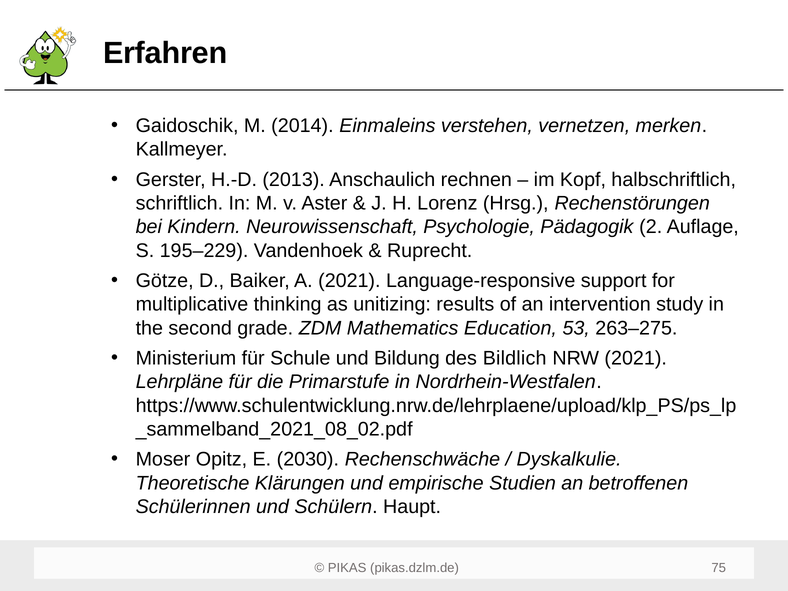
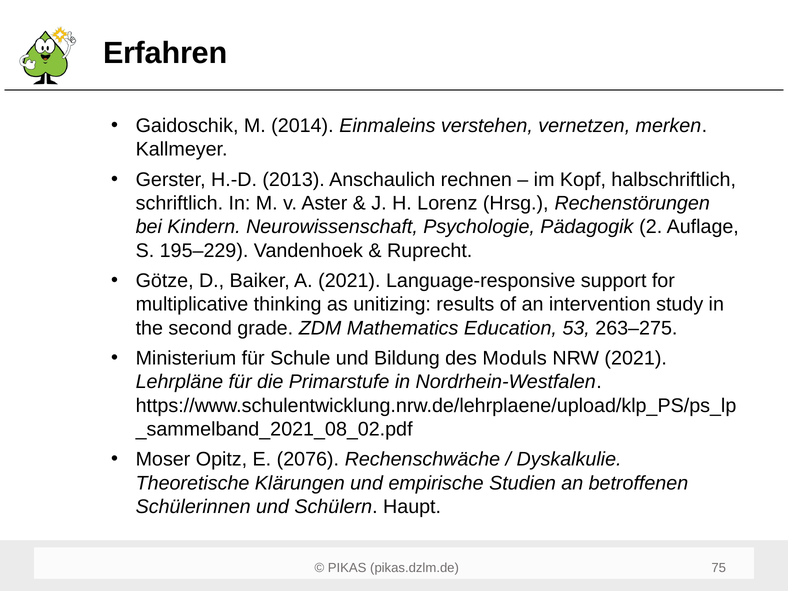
Bildlich: Bildlich -> Moduls
2030: 2030 -> 2076
